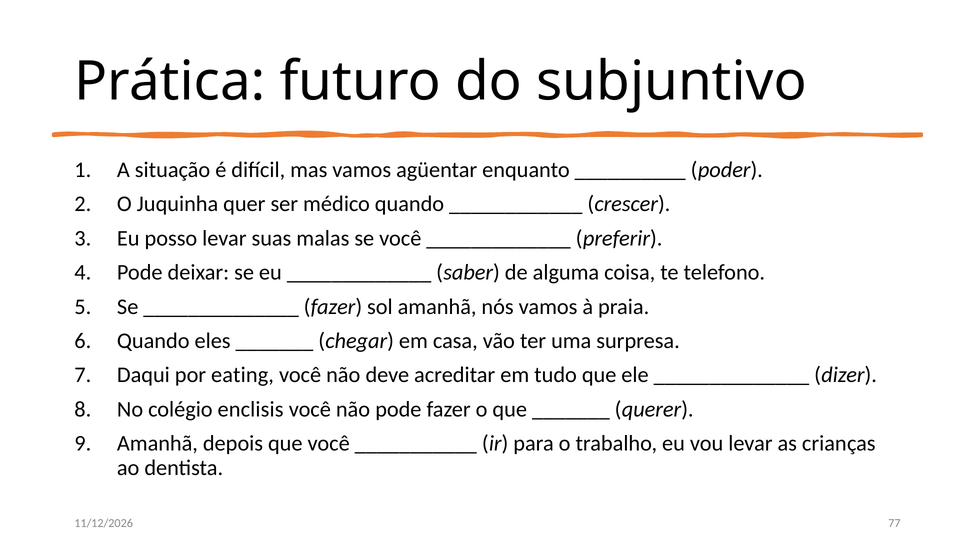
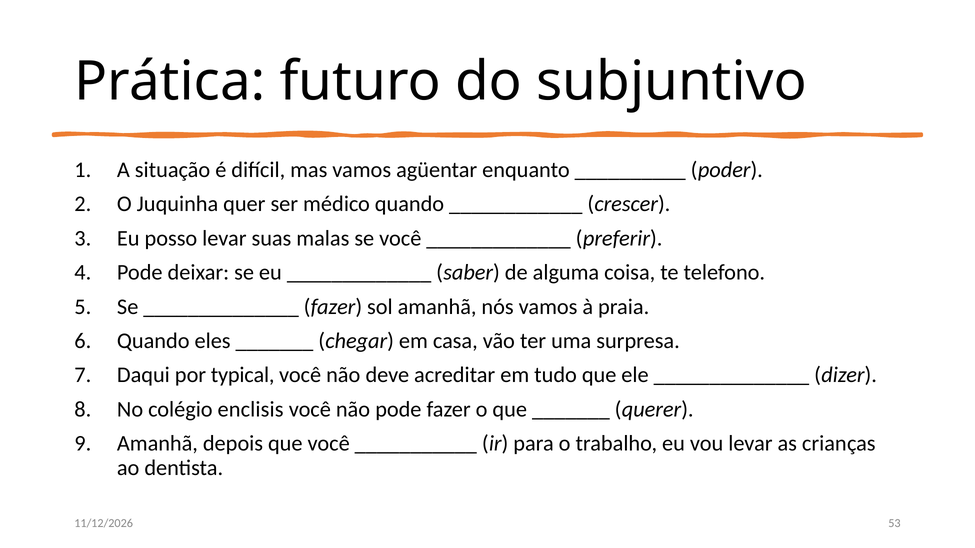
eating: eating -> typical
77: 77 -> 53
